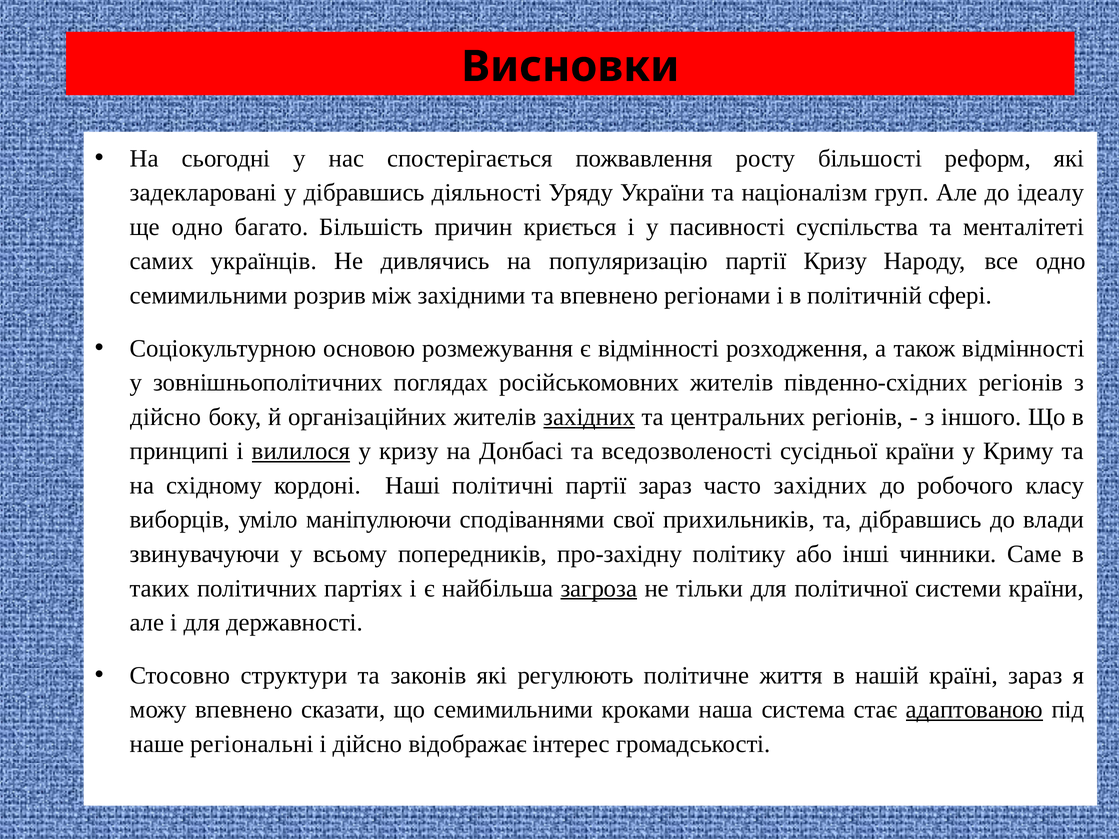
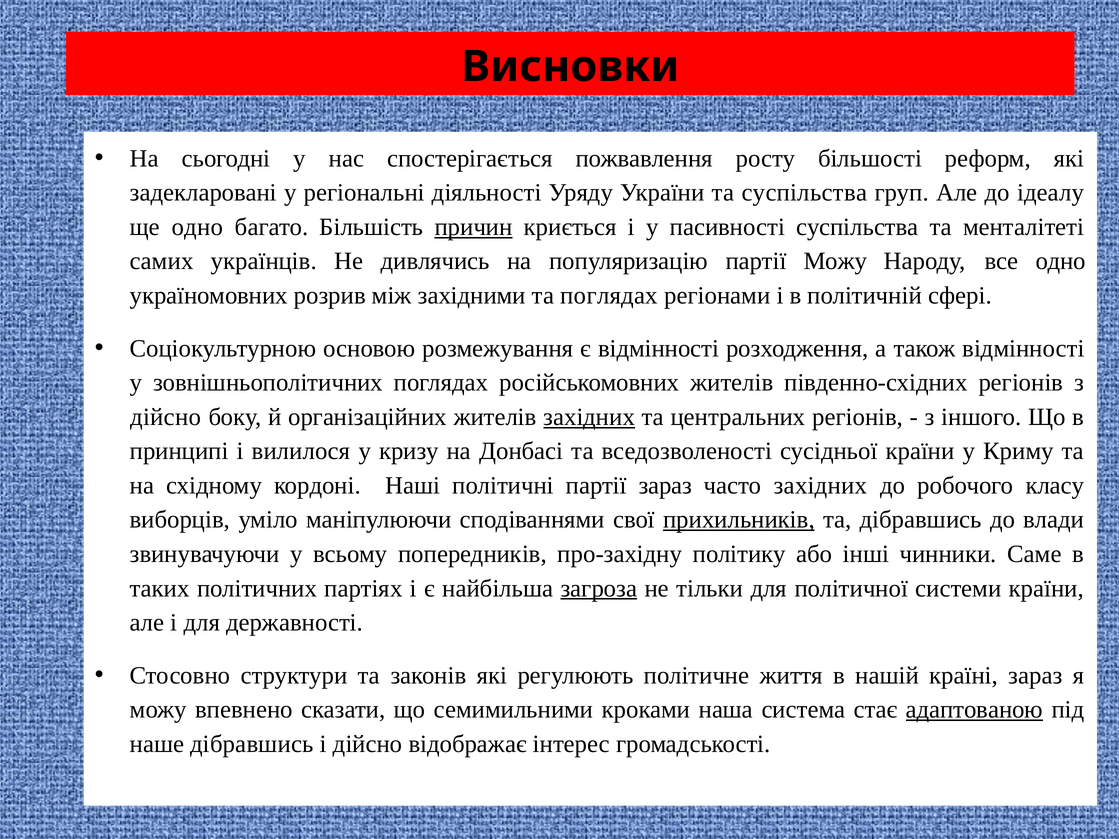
у дібравшись: дібравшись -> регіональні
та націоналізм: націоналізм -> суспільства
причин underline: none -> present
партії Кризу: Кризу -> Можу
семимильними at (209, 296): семимильними -> україномовних
та впевнено: впевнено -> поглядах
вилилося underline: present -> none
прихильників underline: none -> present
наше регіональні: регіональні -> дібравшись
